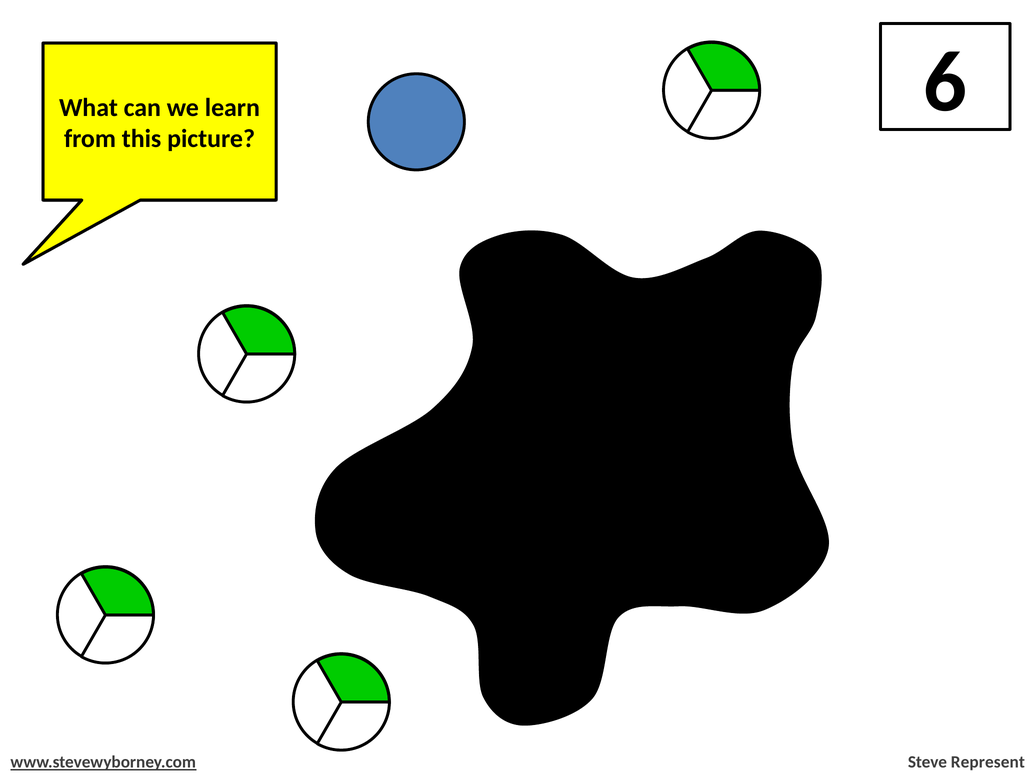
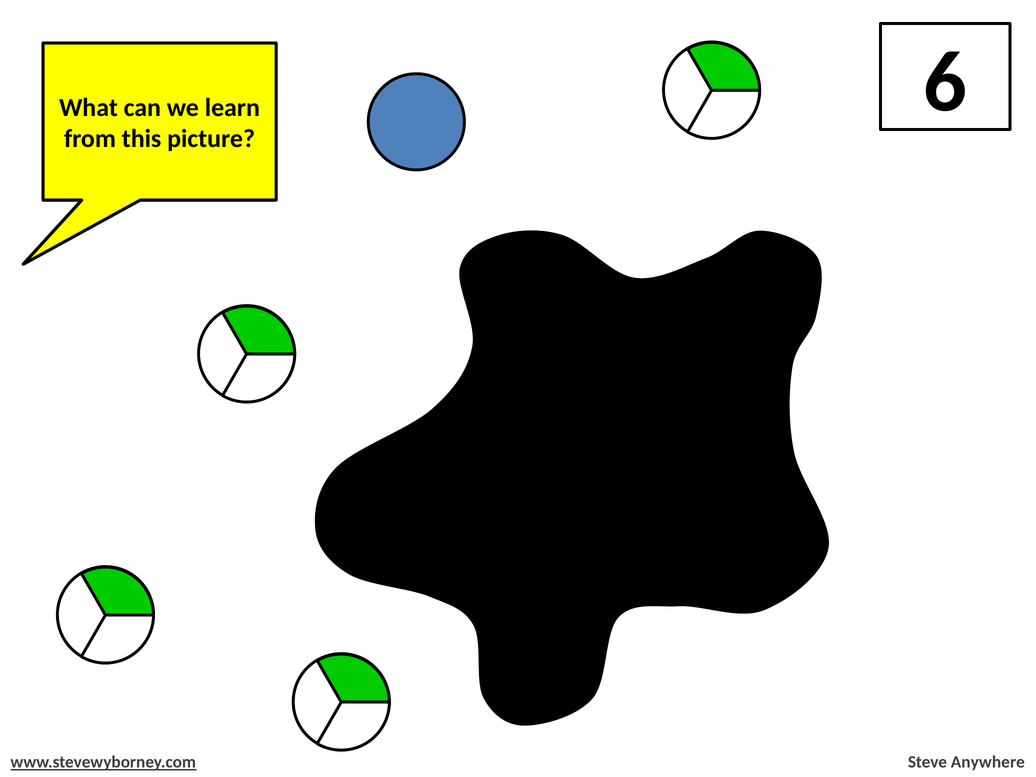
Steve Represent: Represent -> Anywhere
